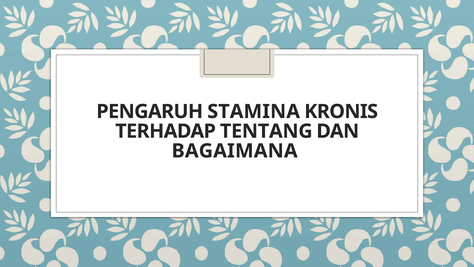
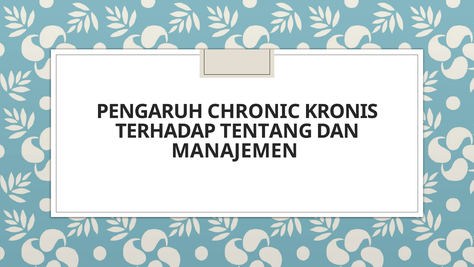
STAMINA: STAMINA -> CHRONIC
BAGAIMANA: BAGAIMANA -> MANAJEMEN
